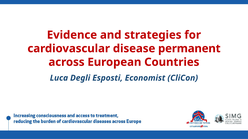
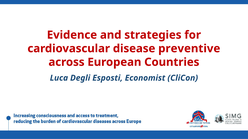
permanent: permanent -> preventive
